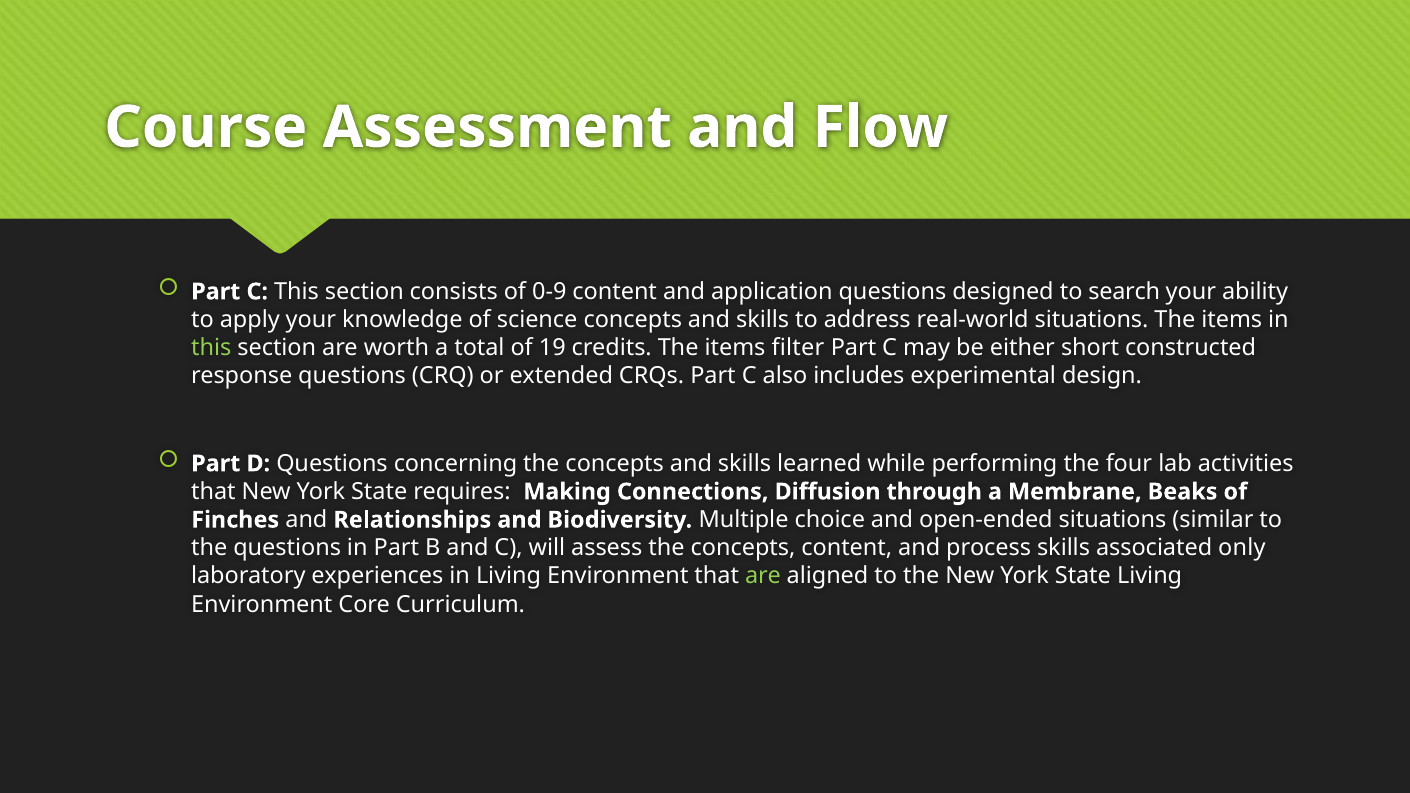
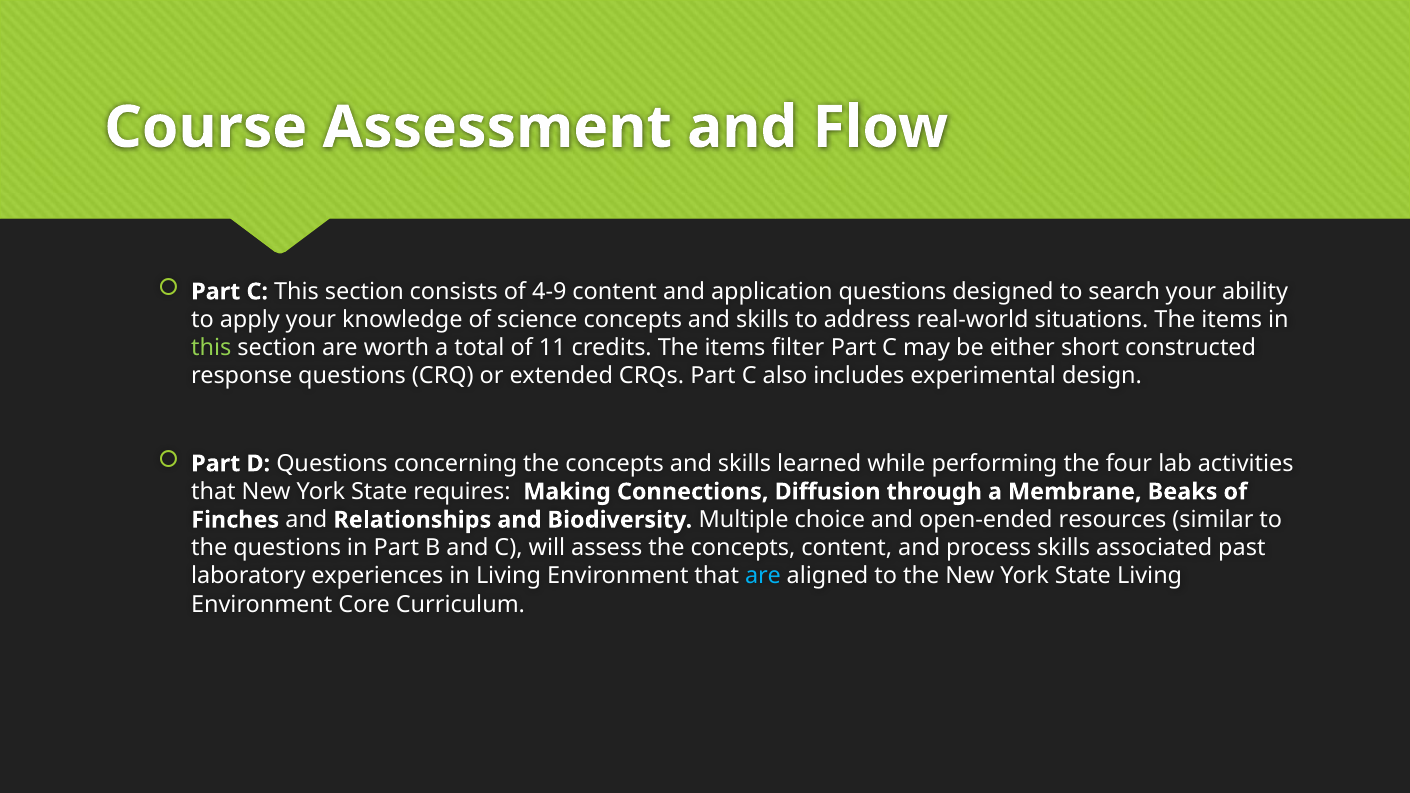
0-9: 0-9 -> 4-9
19: 19 -> 11
open-ended situations: situations -> resources
only: only -> past
are at (763, 576) colour: light green -> light blue
